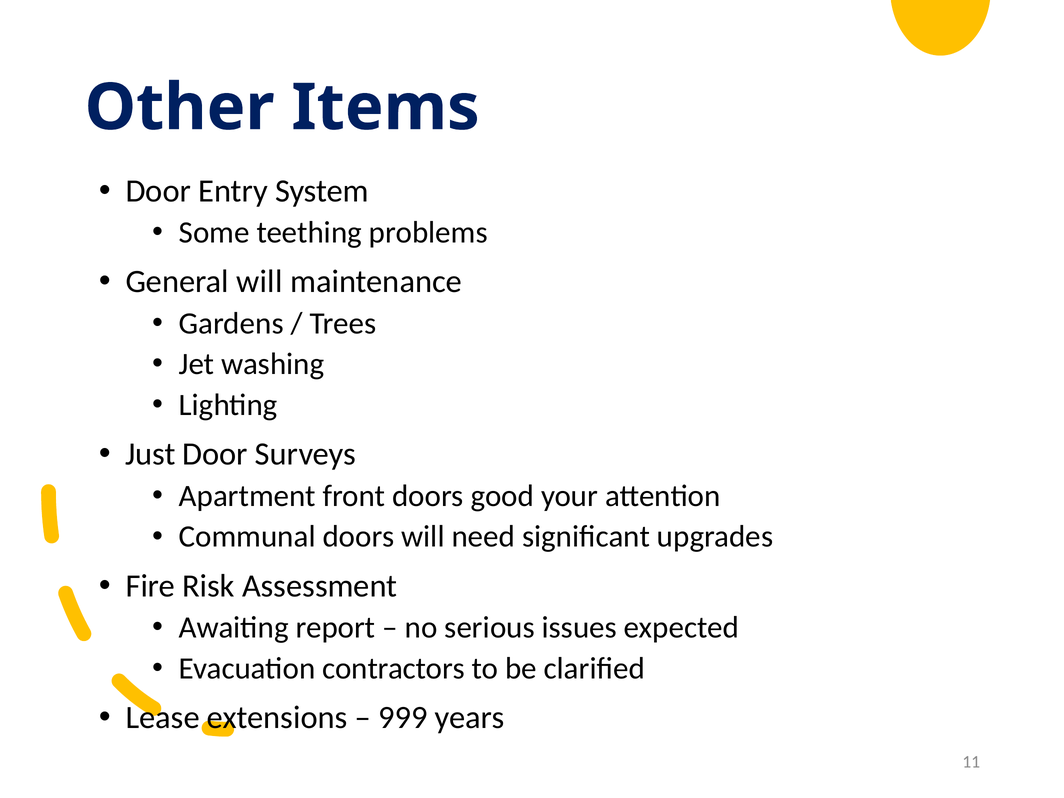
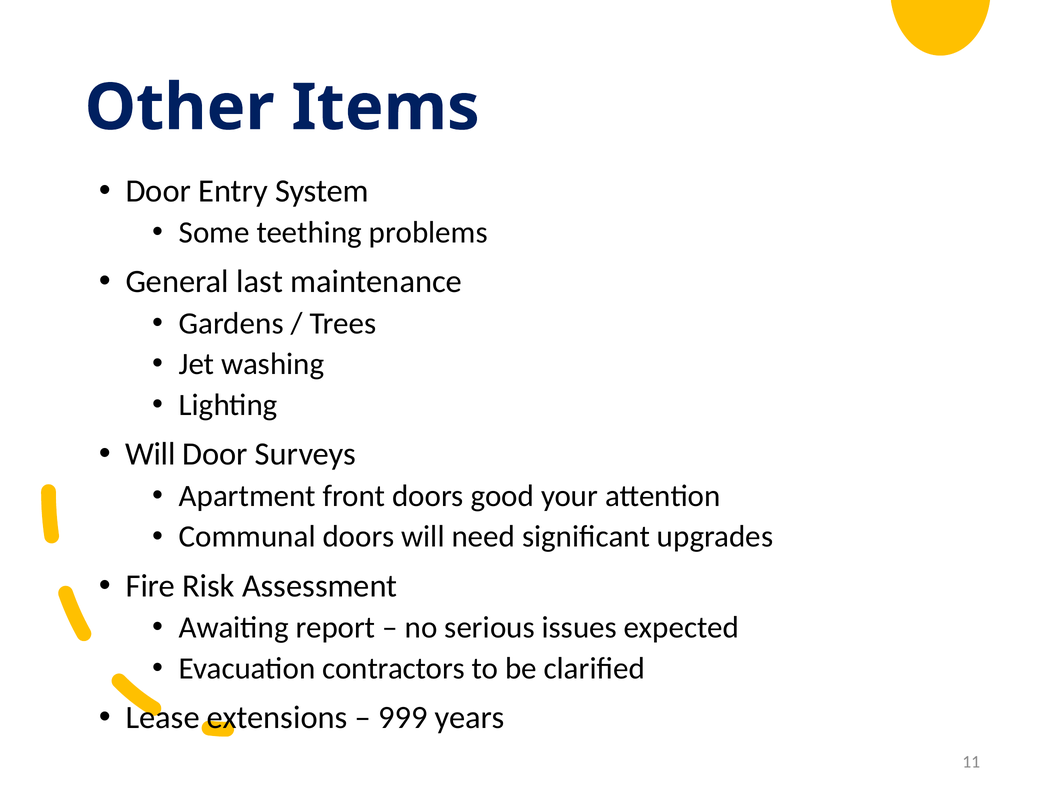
General will: will -> last
Just at (150, 454): Just -> Will
